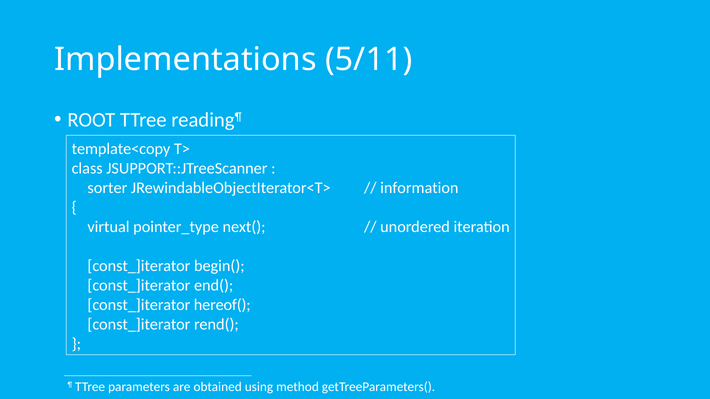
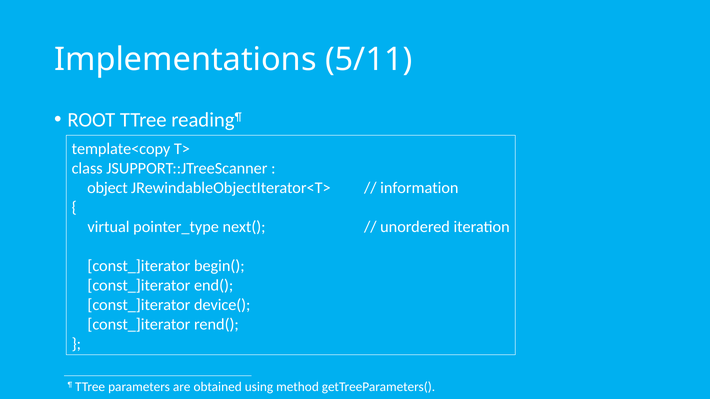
sorter: sorter -> object
hereof(: hereof( -> device(
